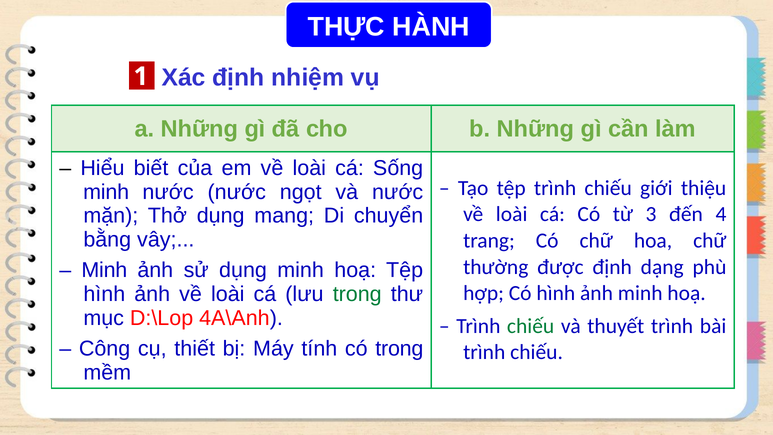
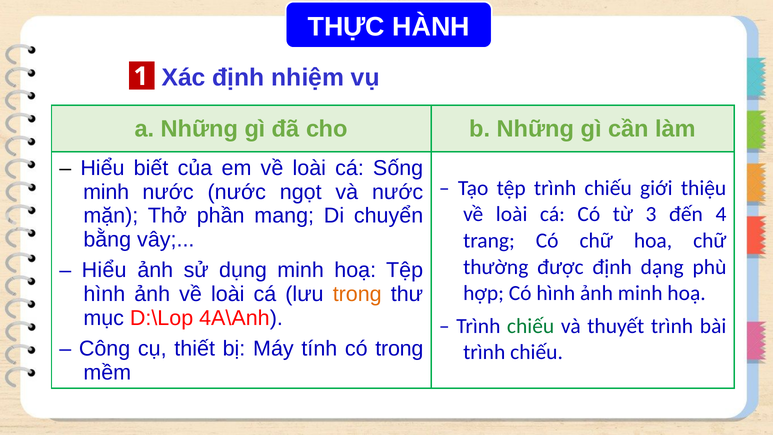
Thở dụng: dụng -> phần
Minh at (104, 270): Minh -> Hiểu
trong at (357, 294) colour: green -> orange
